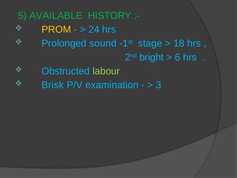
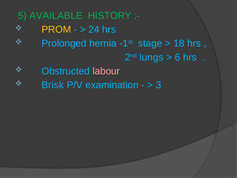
sound: sound -> hernia
bright: bright -> lungs
labour colour: light green -> pink
